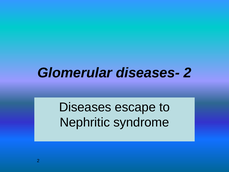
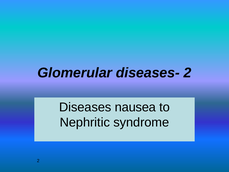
escape: escape -> nausea
